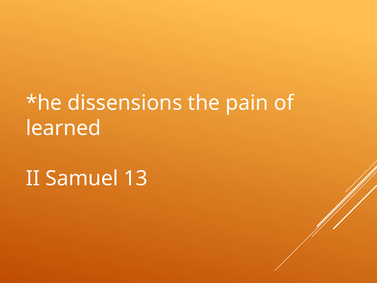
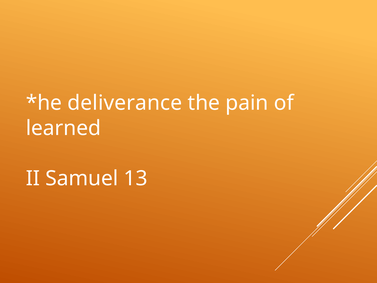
dissensions: dissensions -> deliverance
